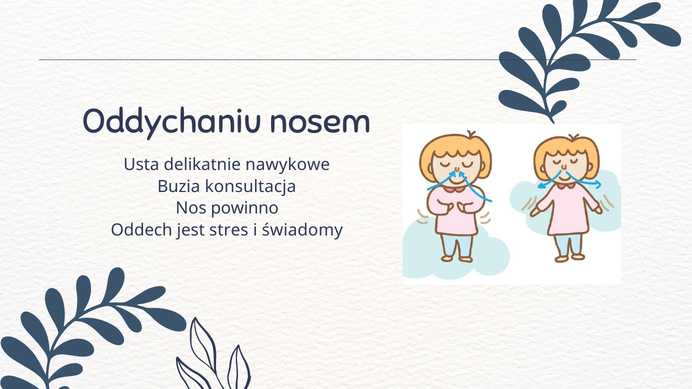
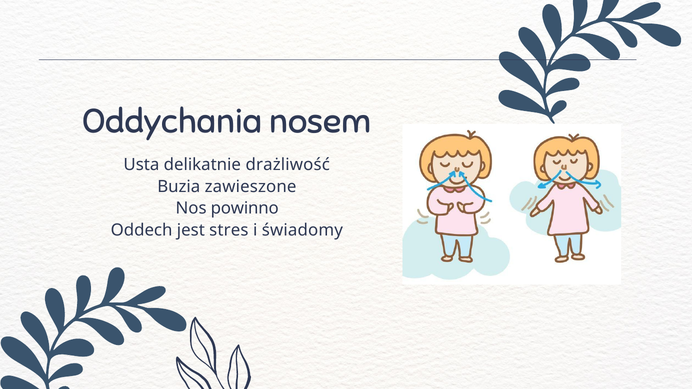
Oddychaniu: Oddychaniu -> Oddychania
nawykowe: nawykowe -> drażliwość
konsultacja: konsultacja -> zawieszone
